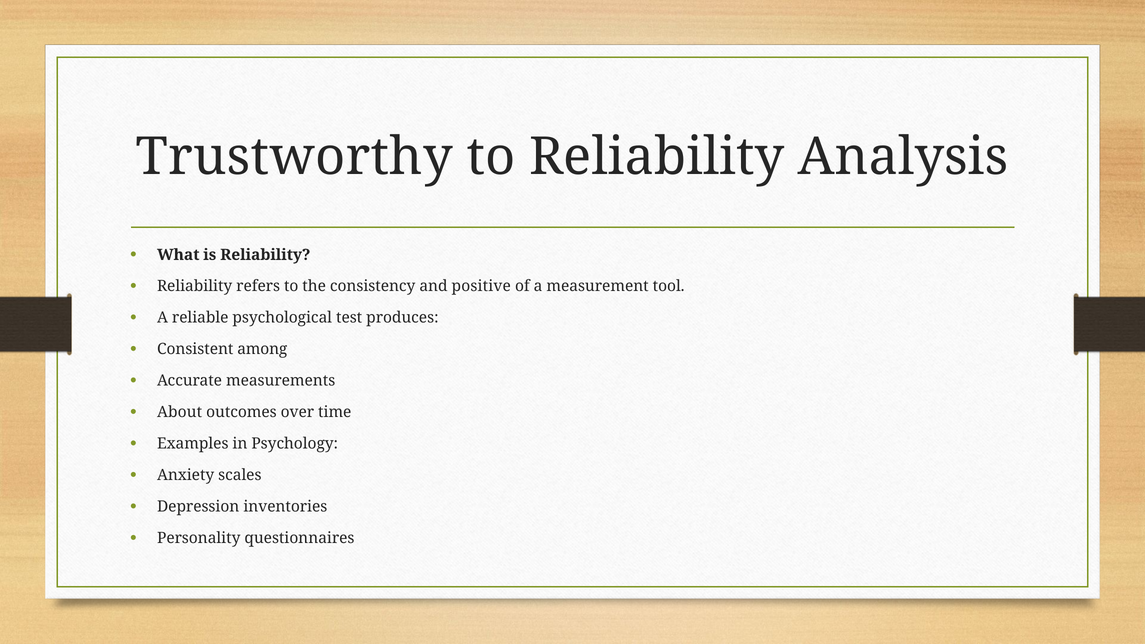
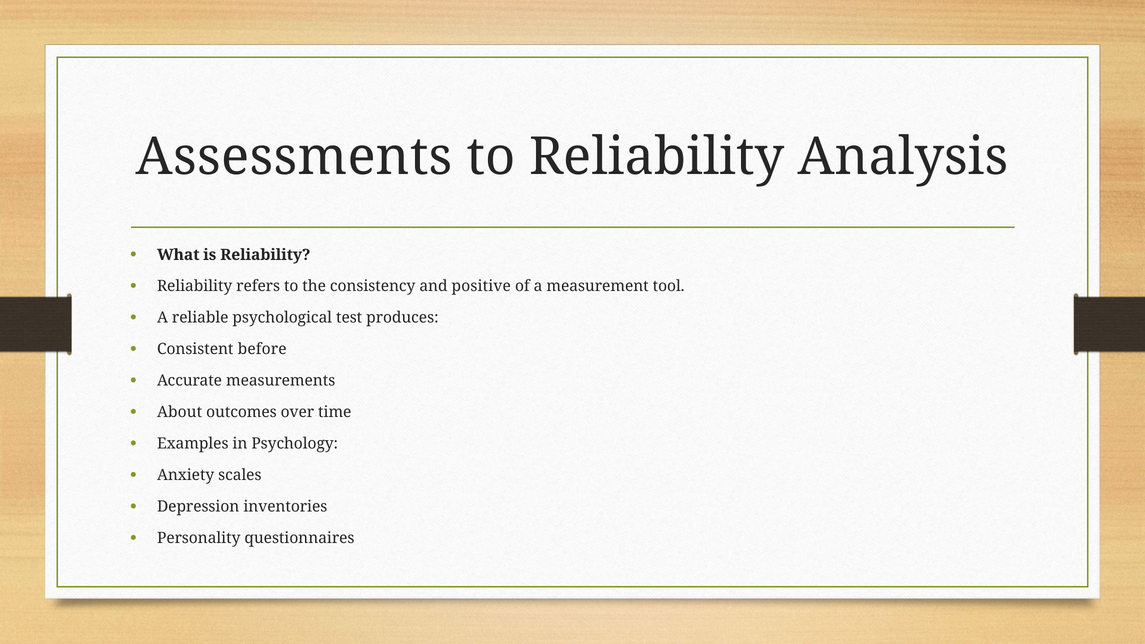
Trustworthy: Trustworthy -> Assessments
among: among -> before
